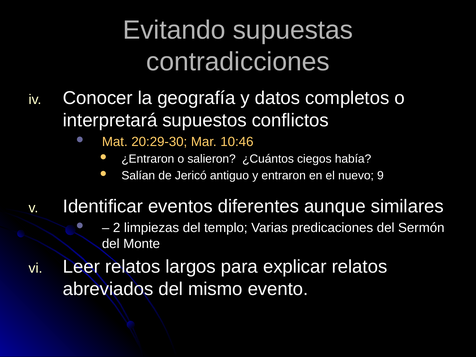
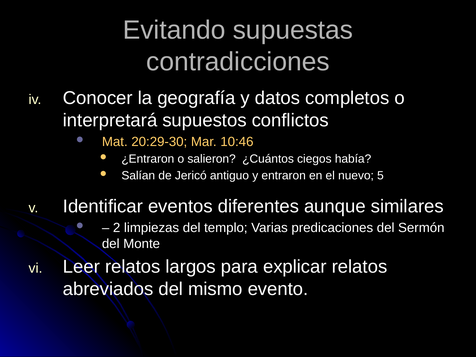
9: 9 -> 5
